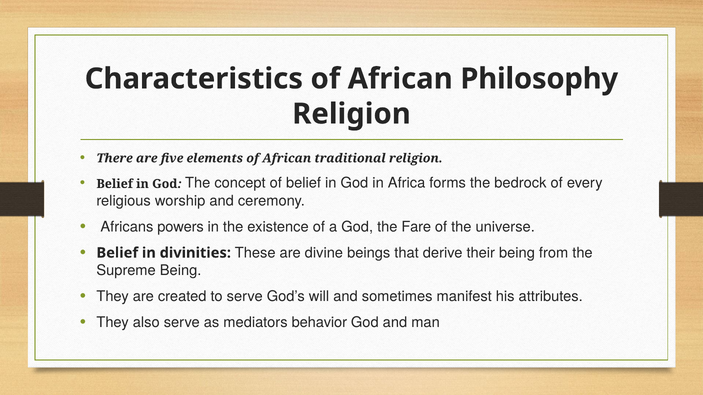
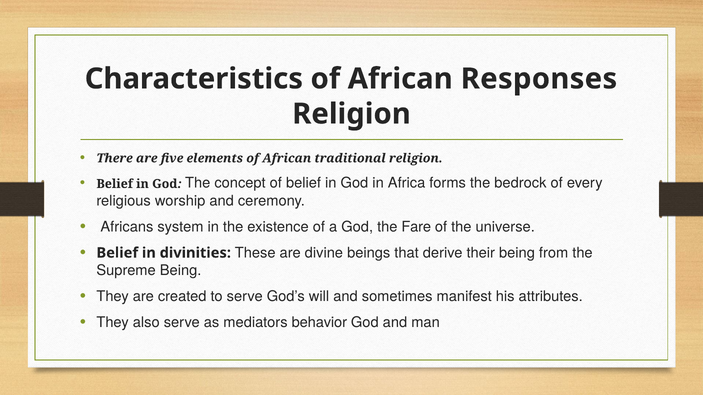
Philosophy: Philosophy -> Responses
powers: powers -> system
